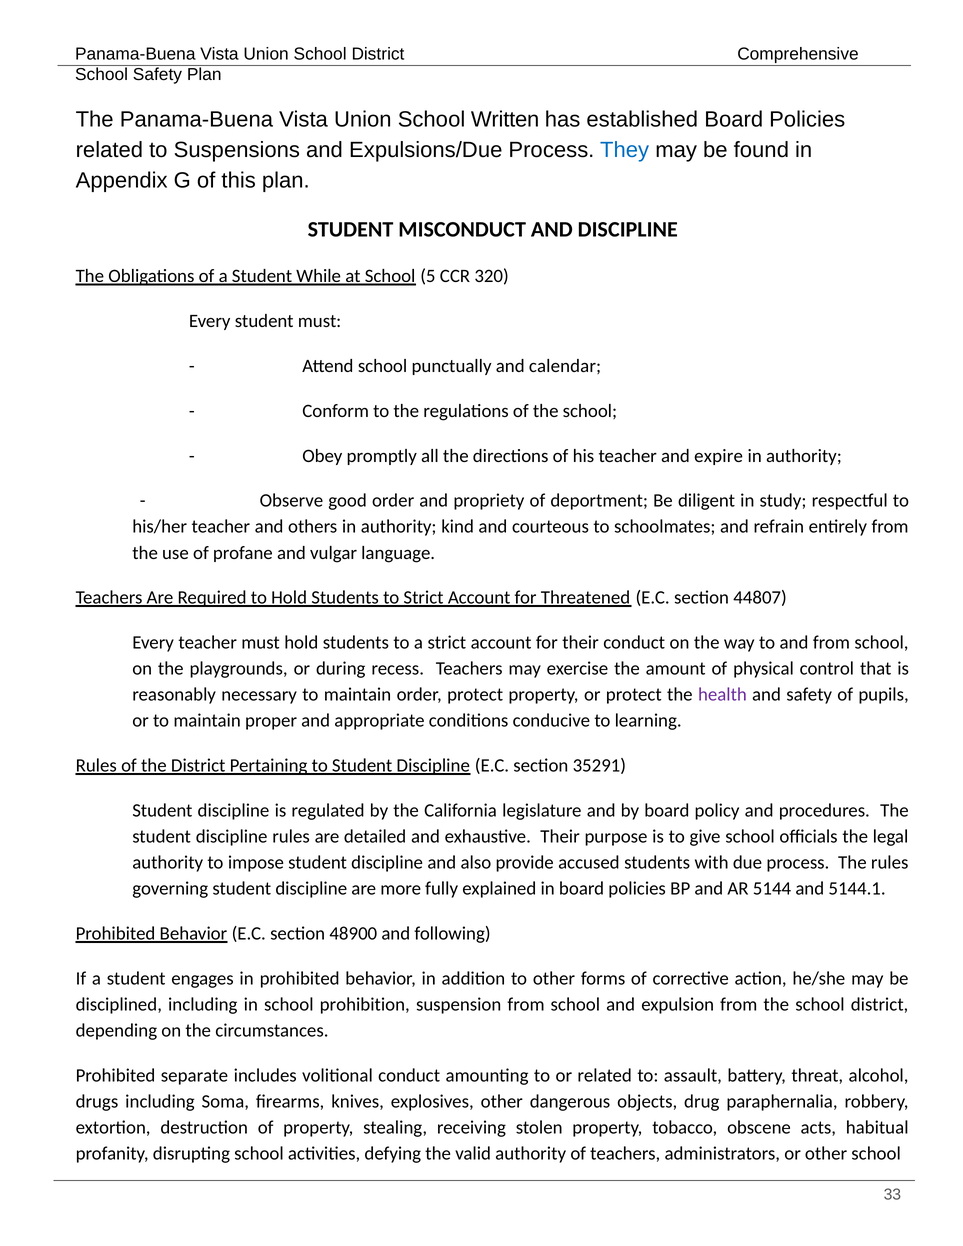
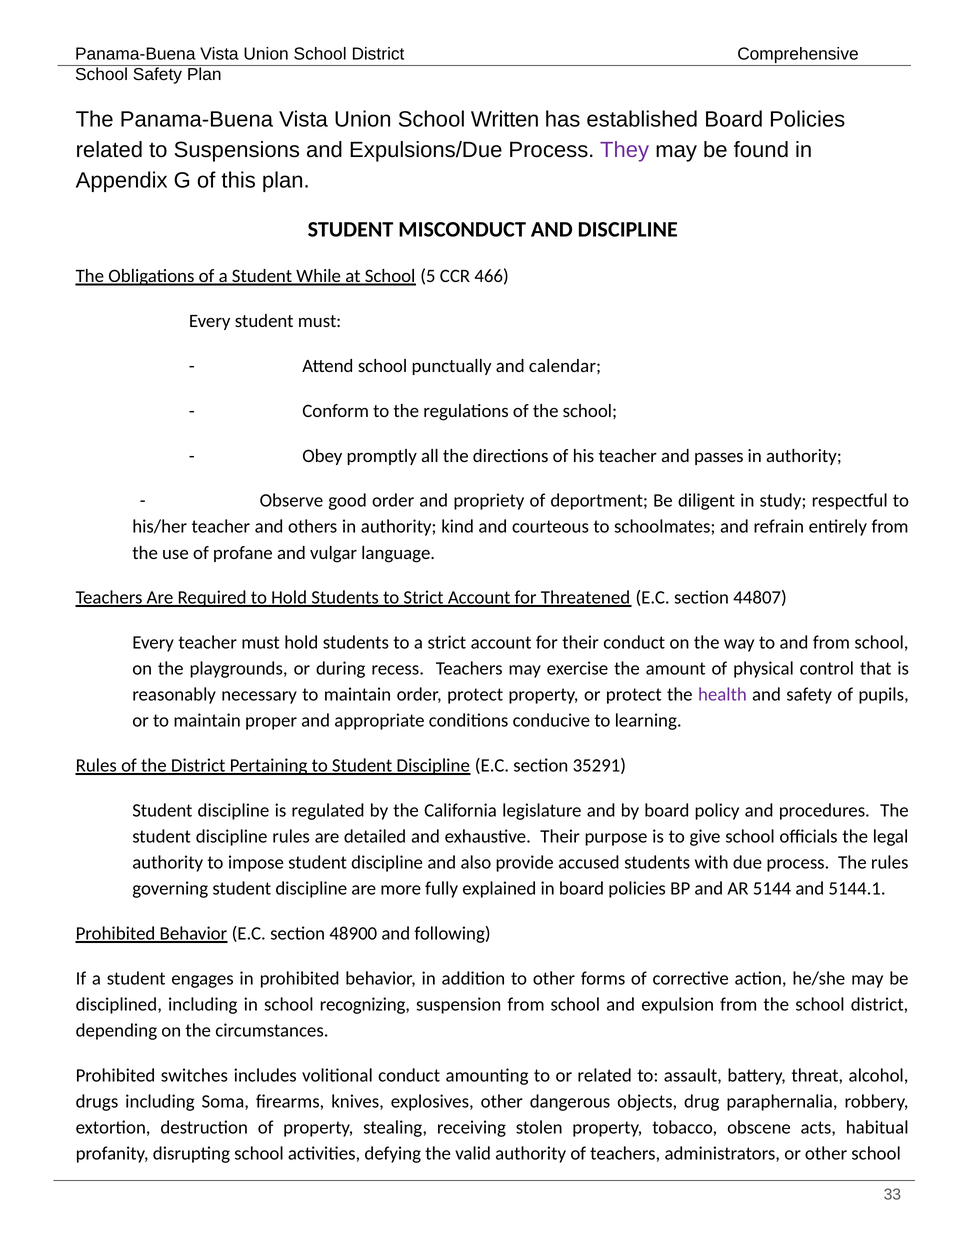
They colour: blue -> purple
320: 320 -> 466
expire: expire -> passes
prohibition: prohibition -> recognizing
separate: separate -> switches
